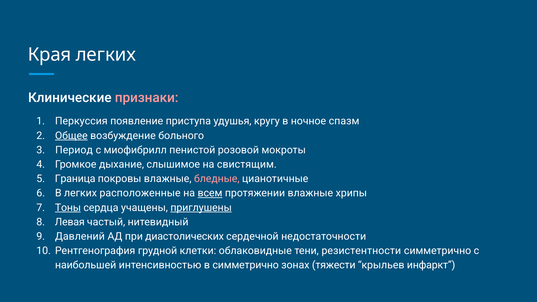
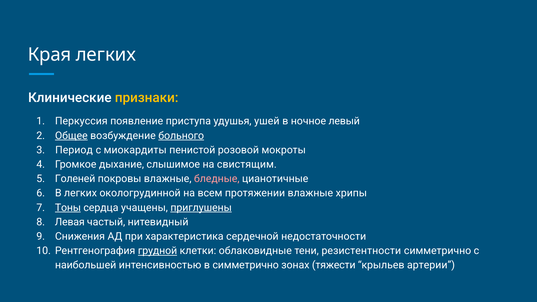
признаки colour: pink -> yellow
кругу: кругу -> ушей
спазм: спазм -> левый
больного underline: none -> present
миофибрилл: миофибрилл -> миокардиты
Граница: Граница -> Голеней
расположенные: расположенные -> окологрудинной
всем underline: present -> none
Давлений: Давлений -> Снижения
диастолических: диастолических -> характеристика
грудной underline: none -> present
инфаркт: инфаркт -> артерии
